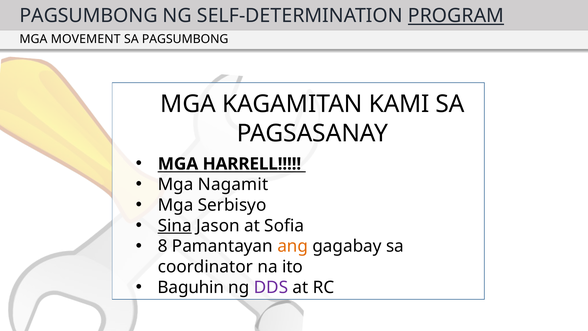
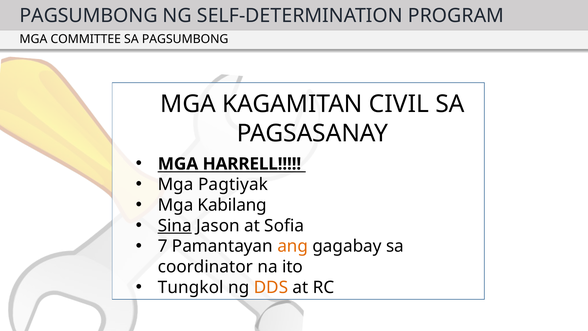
PROGRAM underline: present -> none
MOVEMENT: MOVEMENT -> COMMITTEE
KAMI: KAMI -> CIVIL
Nagamit: Nagamit -> Pagtiyak
Serbisyo: Serbisyo -> Kabilang
8: 8 -> 7
Baguhin: Baguhin -> Tungkol
DDS colour: purple -> orange
